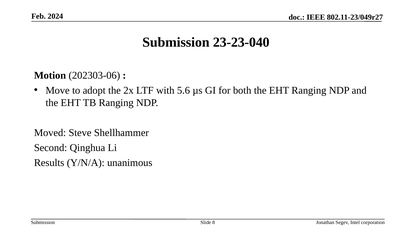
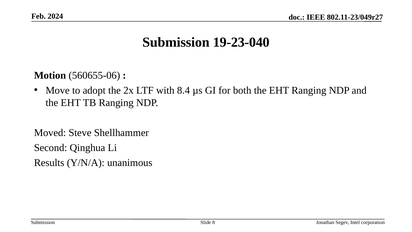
23-23-040: 23-23-040 -> 19-23-040
202303-06: 202303-06 -> 560655-06
5.6: 5.6 -> 8.4
